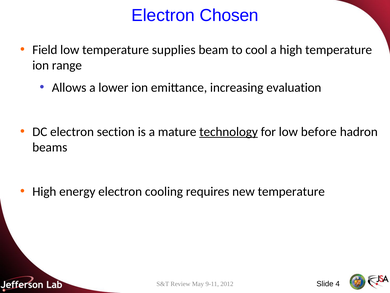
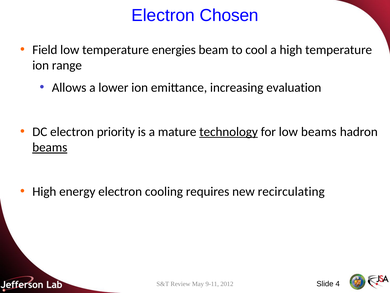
supplies: supplies -> energies
section: section -> priority
low before: before -> beams
beams at (50, 147) underline: none -> present
new temperature: temperature -> recirculating
